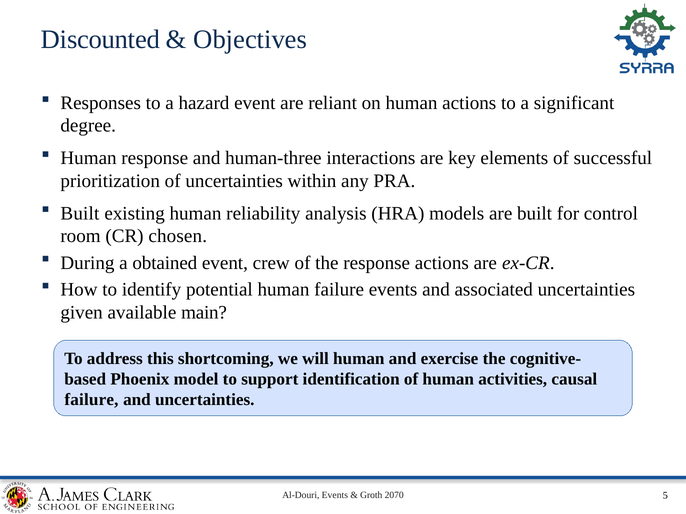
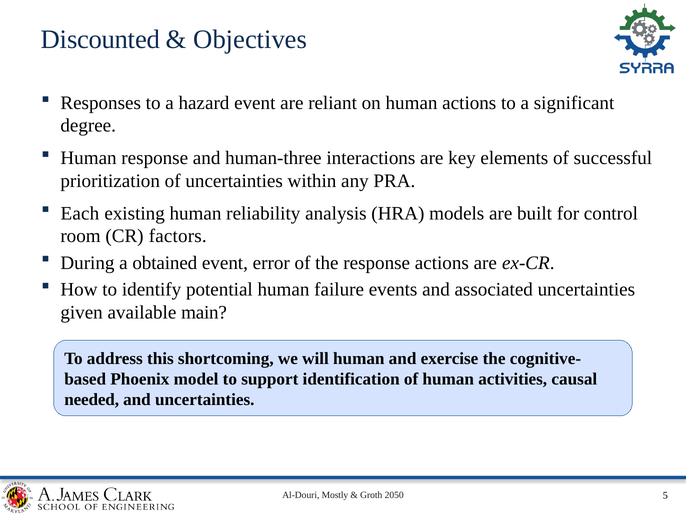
Built at (80, 213): Built -> Each
chosen: chosen -> factors
crew: crew -> error
failure at (91, 400): failure -> needed
Al-Douri Events: Events -> Mostly
2070: 2070 -> 2050
